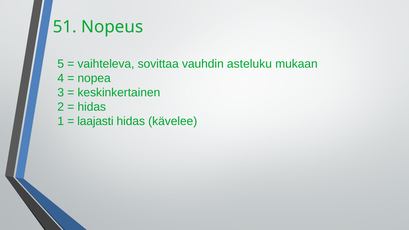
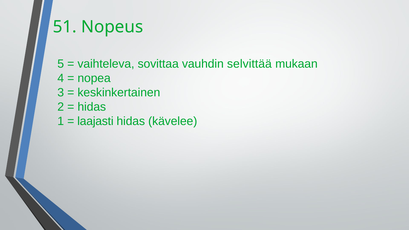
asteluku: asteluku -> selvittää
